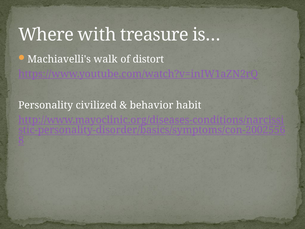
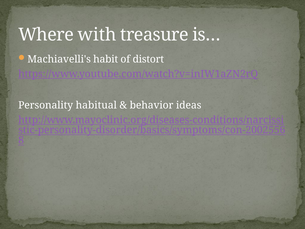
walk: walk -> habit
civilized: civilized -> habitual
habit: habit -> ideas
